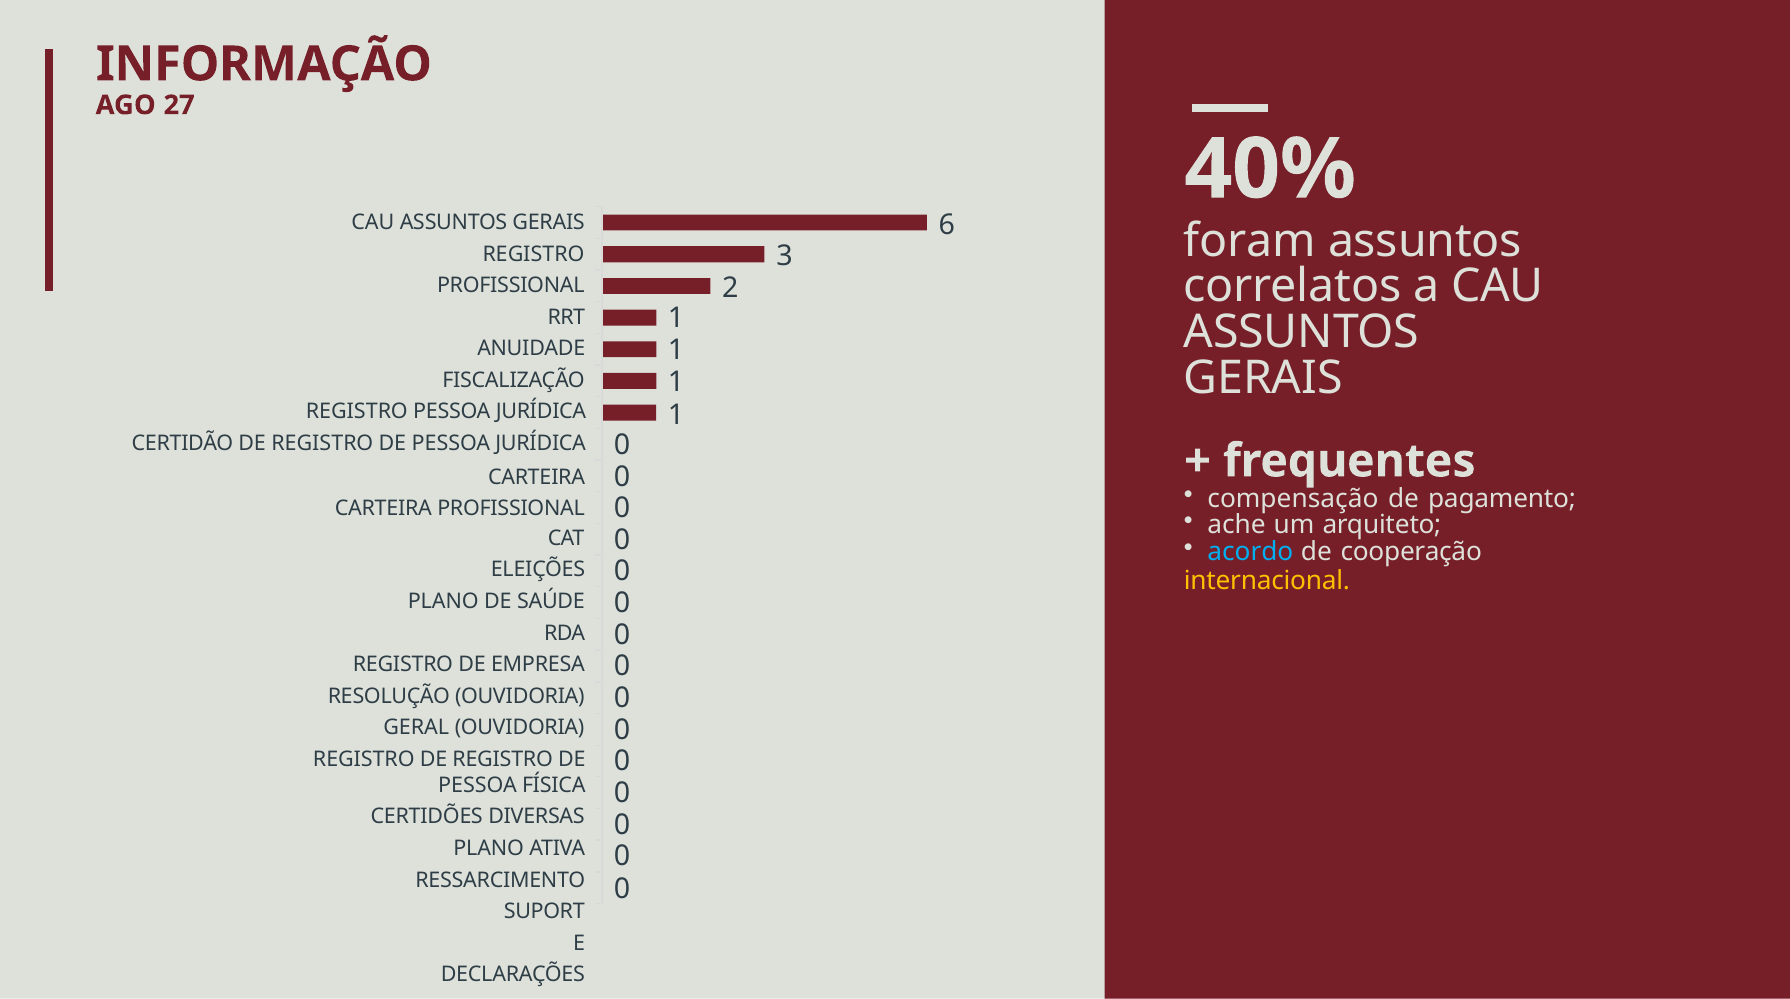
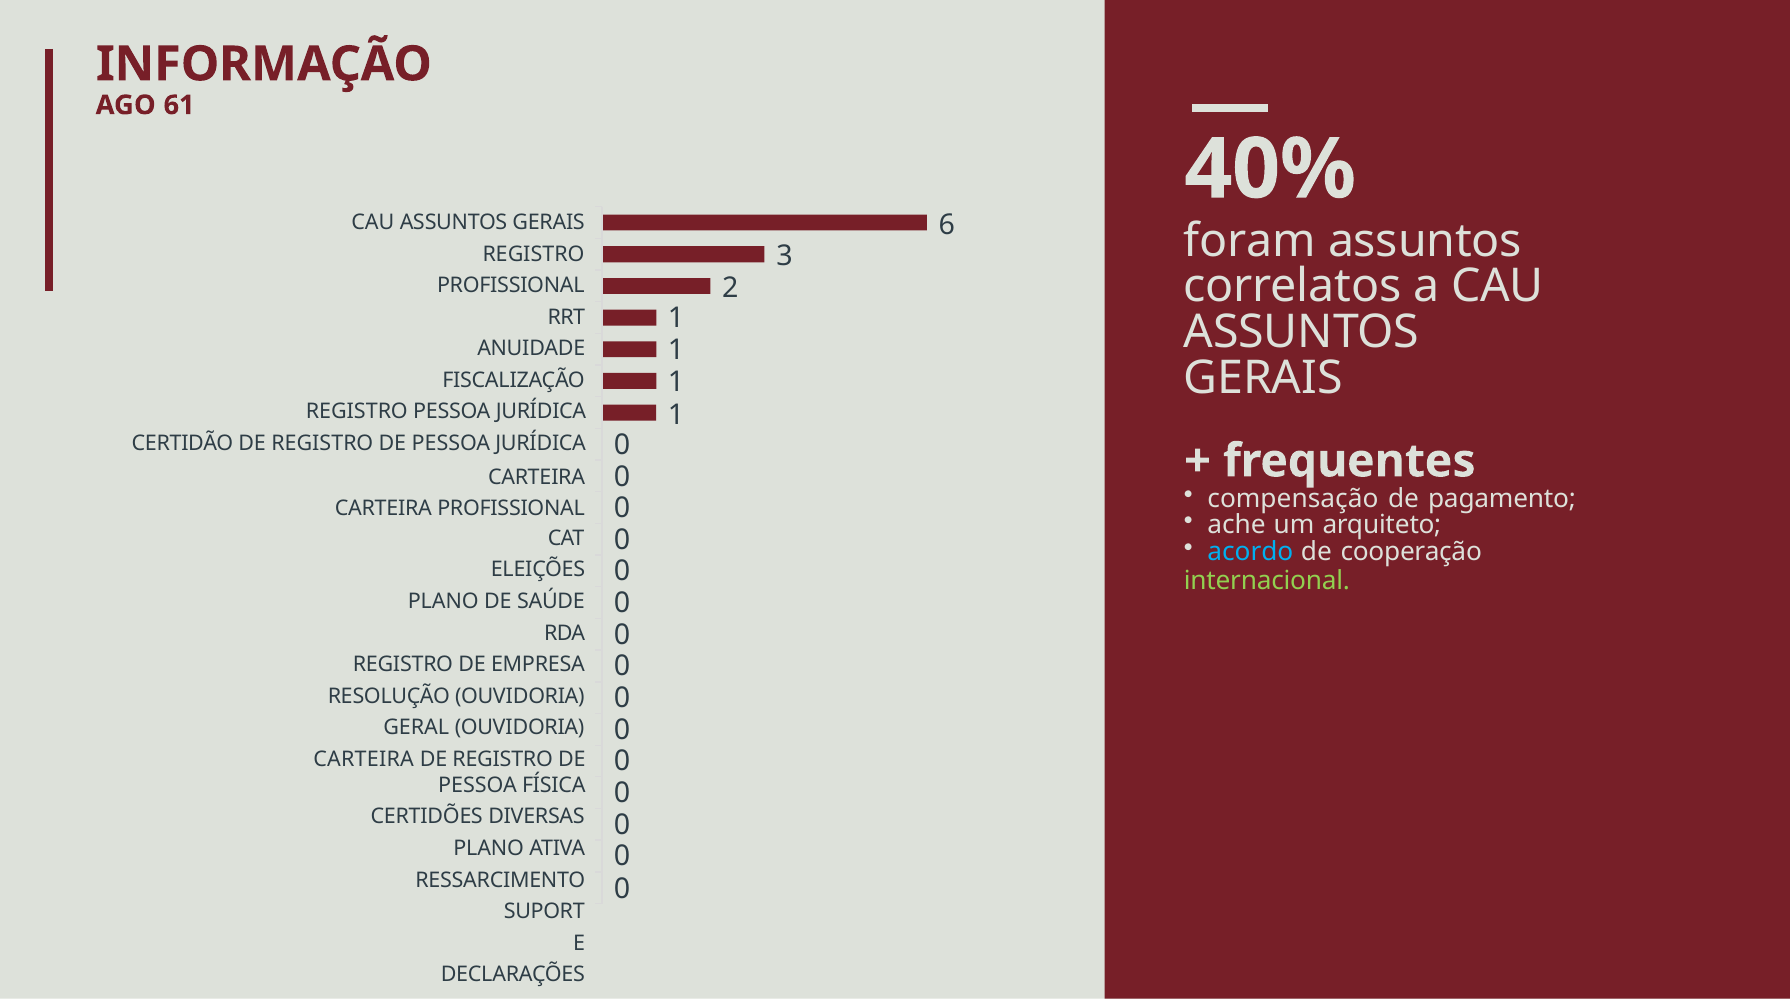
27: 27 -> 61
internacional colour: yellow -> light green
REGISTRO at (364, 759): REGISTRO -> CARTEIRA
